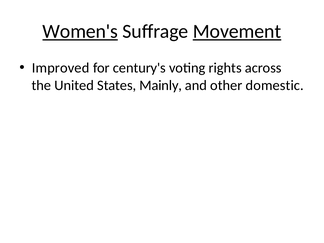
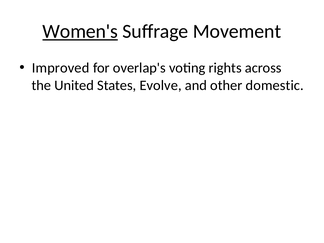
Movement underline: present -> none
century's: century's -> overlap's
Mainly: Mainly -> Evolve
